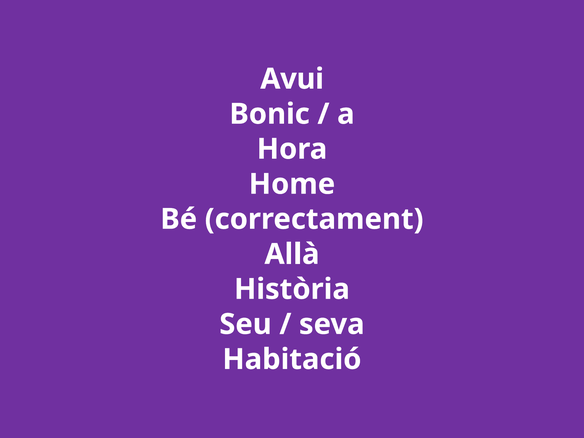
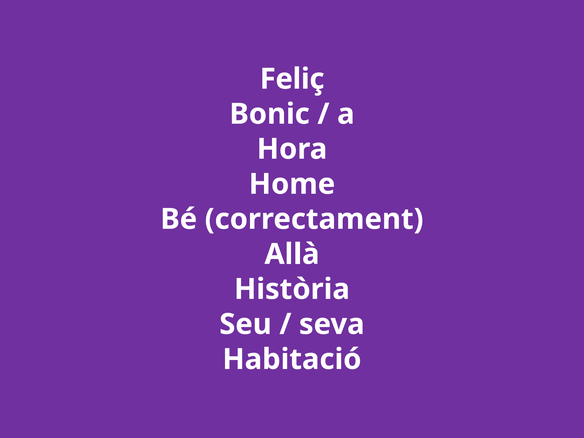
Avui: Avui -> Feliç
